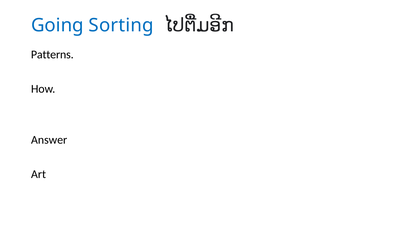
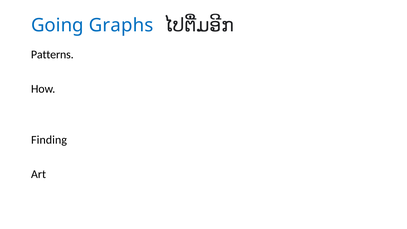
Sorting: Sorting -> Graphs
Answer: Answer -> Finding
